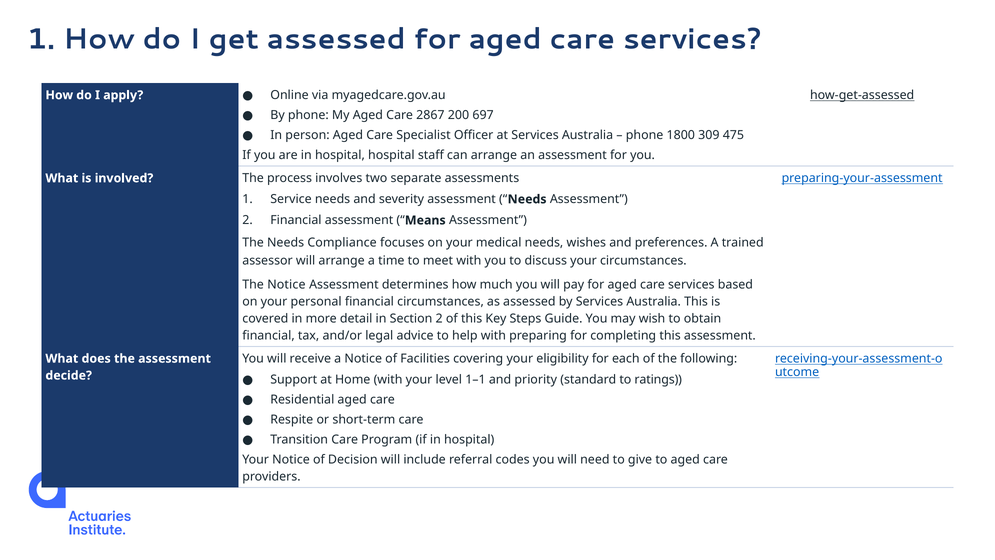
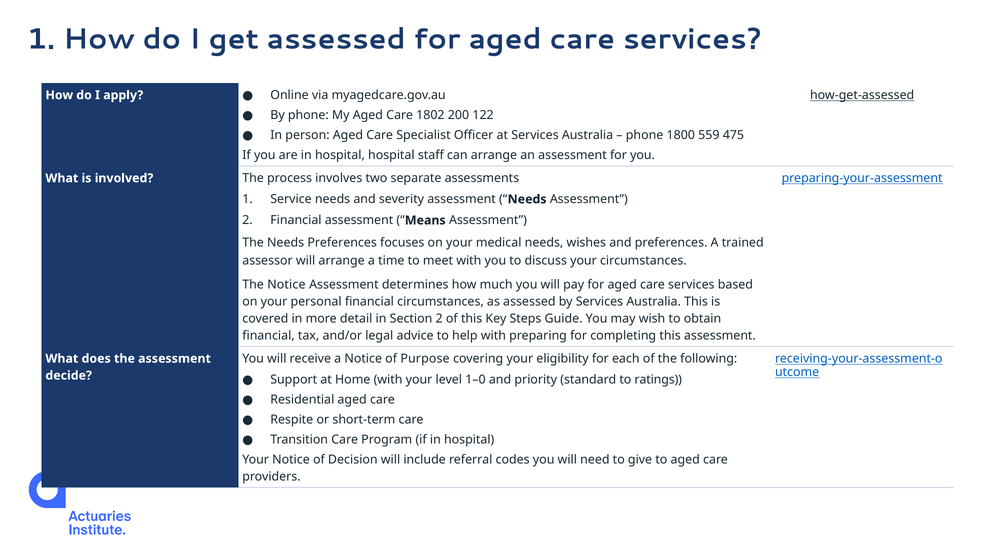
2867: 2867 -> 1802
697: 697 -> 122
309: 309 -> 559
Needs Compliance: Compliance -> Preferences
Facilities: Facilities -> Purpose
1–1: 1–1 -> 1–0
